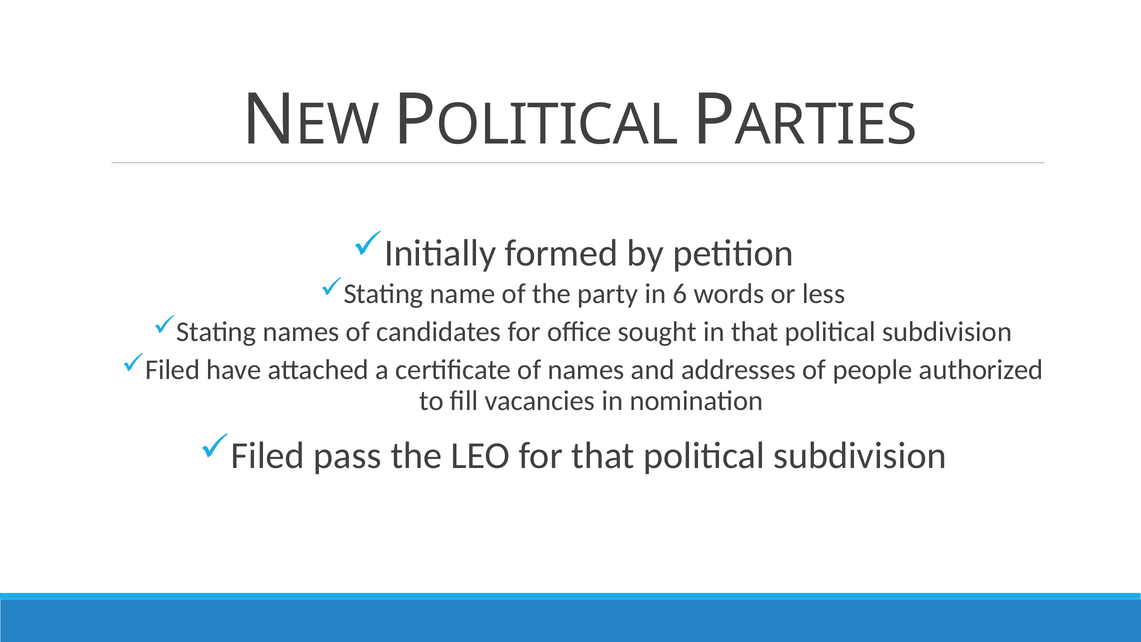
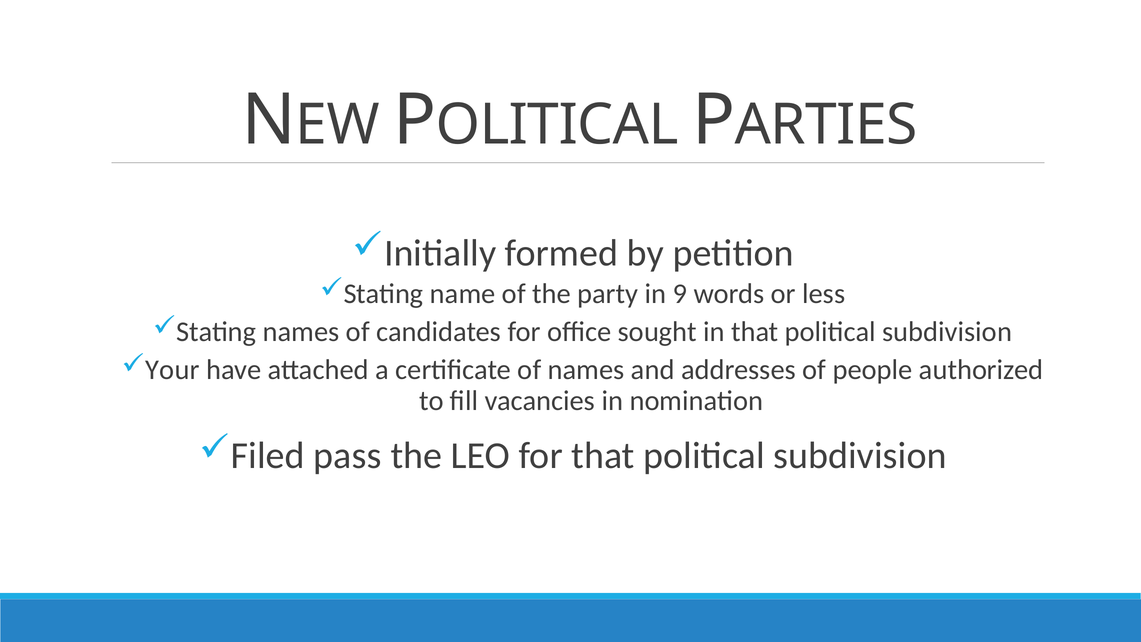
6: 6 -> 9
Filed at (173, 370): Filed -> Your
